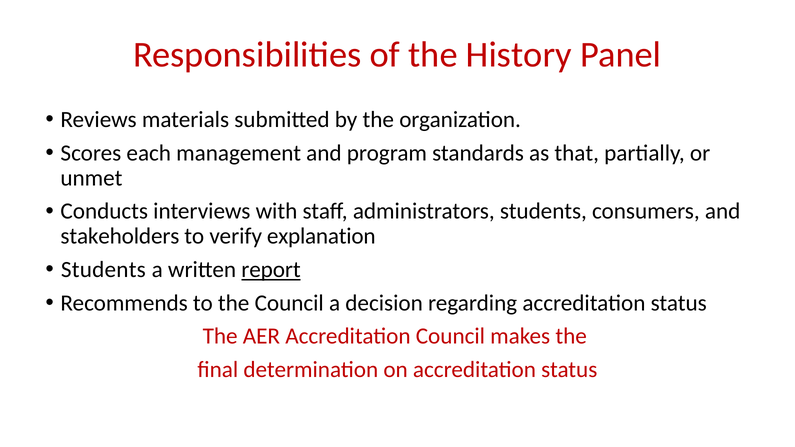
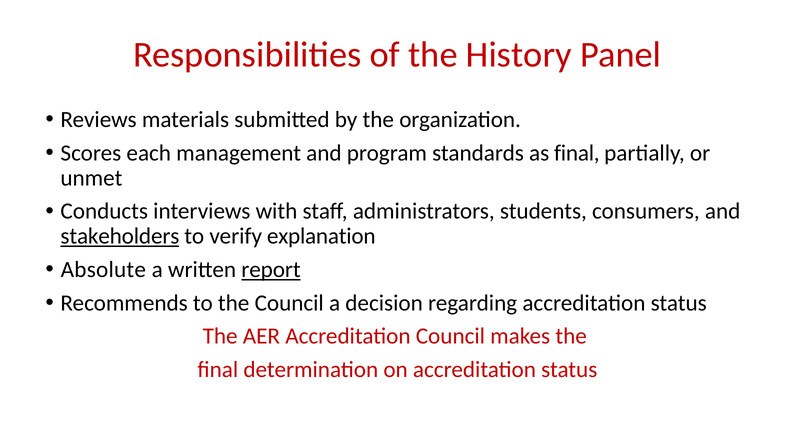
as that: that -> final
stakeholders underline: none -> present
Students at (103, 270): Students -> Absolute
